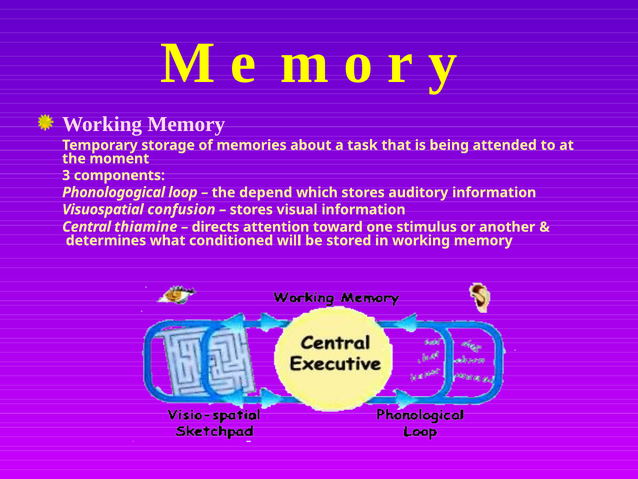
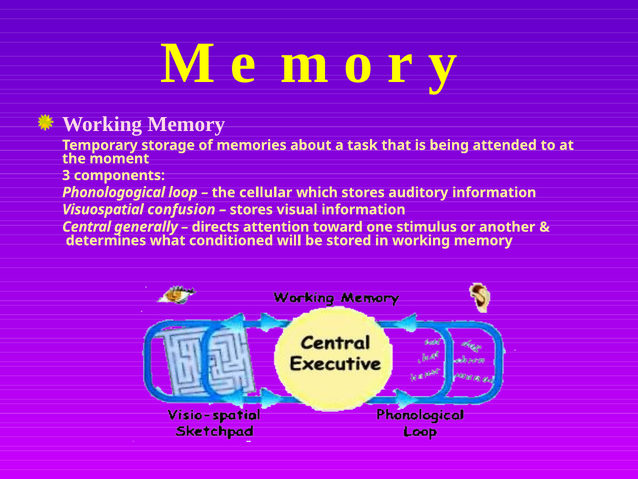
depend: depend -> cellular
thiamine: thiamine -> generally
